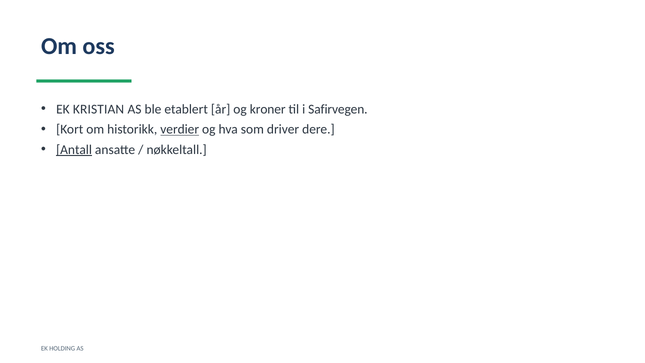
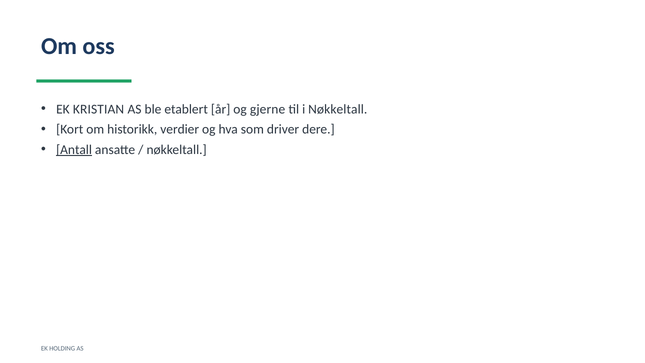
kroner: kroner -> gjerne
i Safirvegen: Safirvegen -> Nøkkeltall
verdier underline: present -> none
